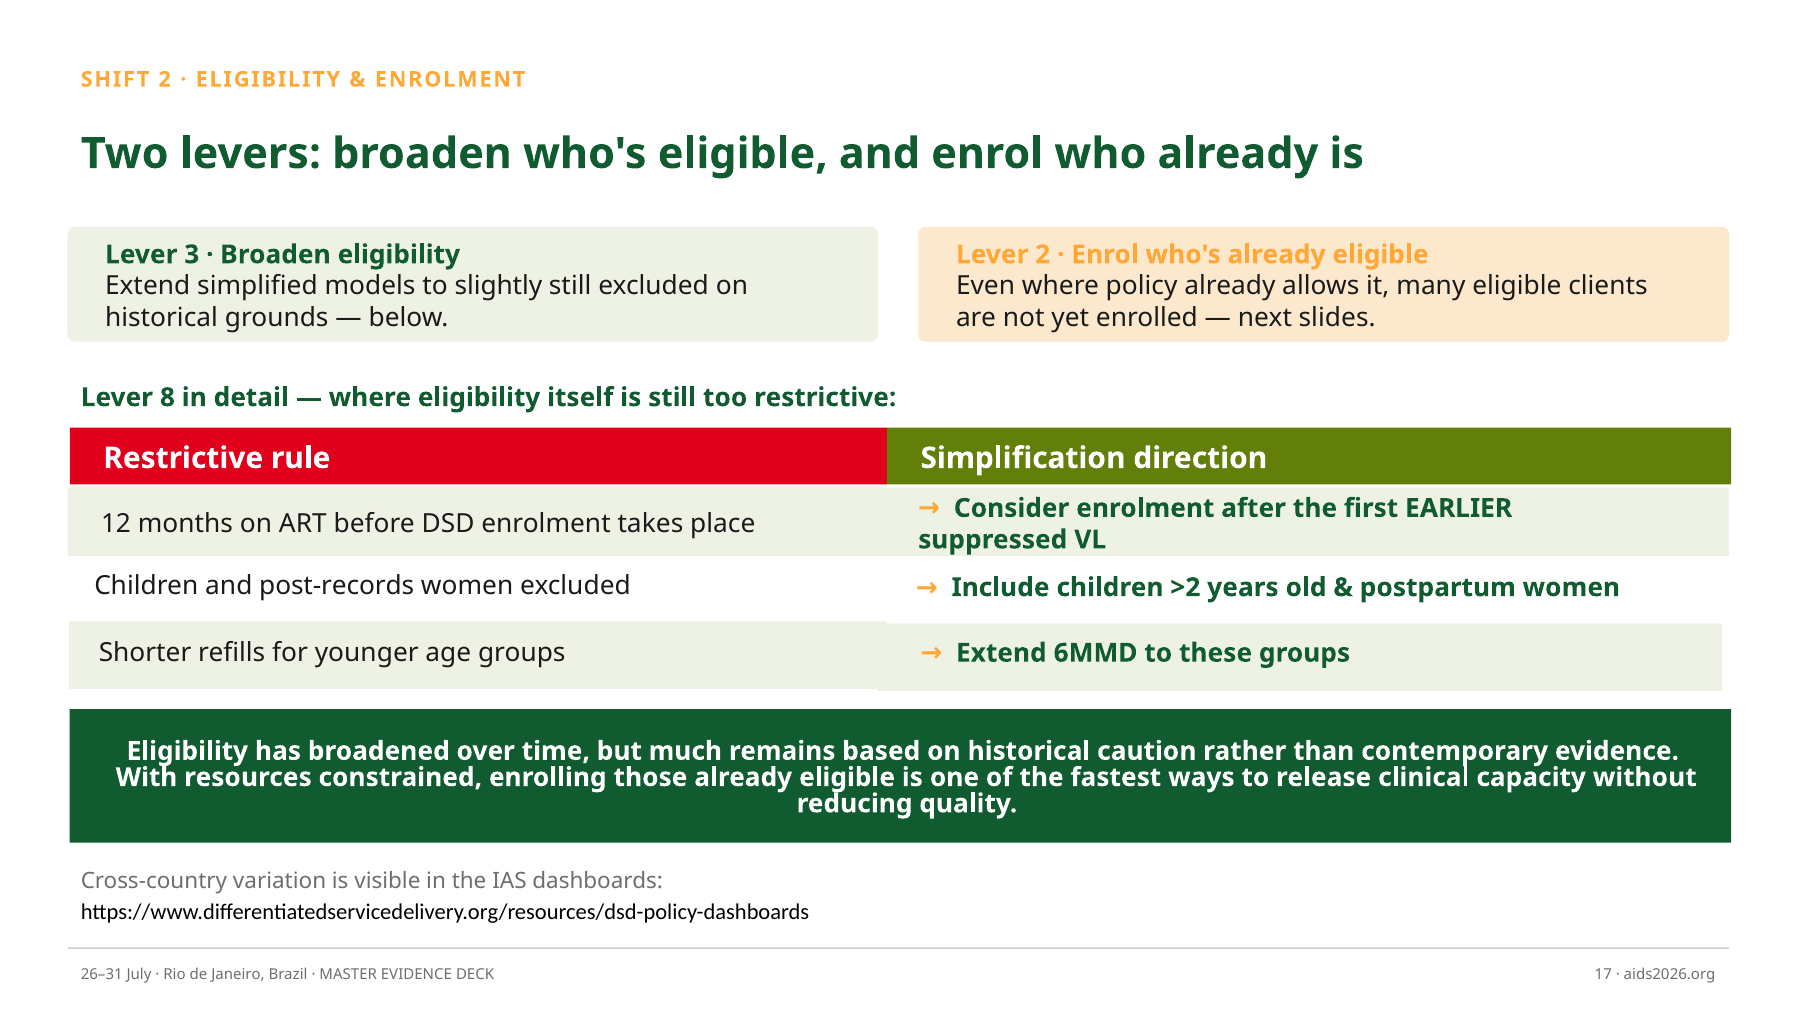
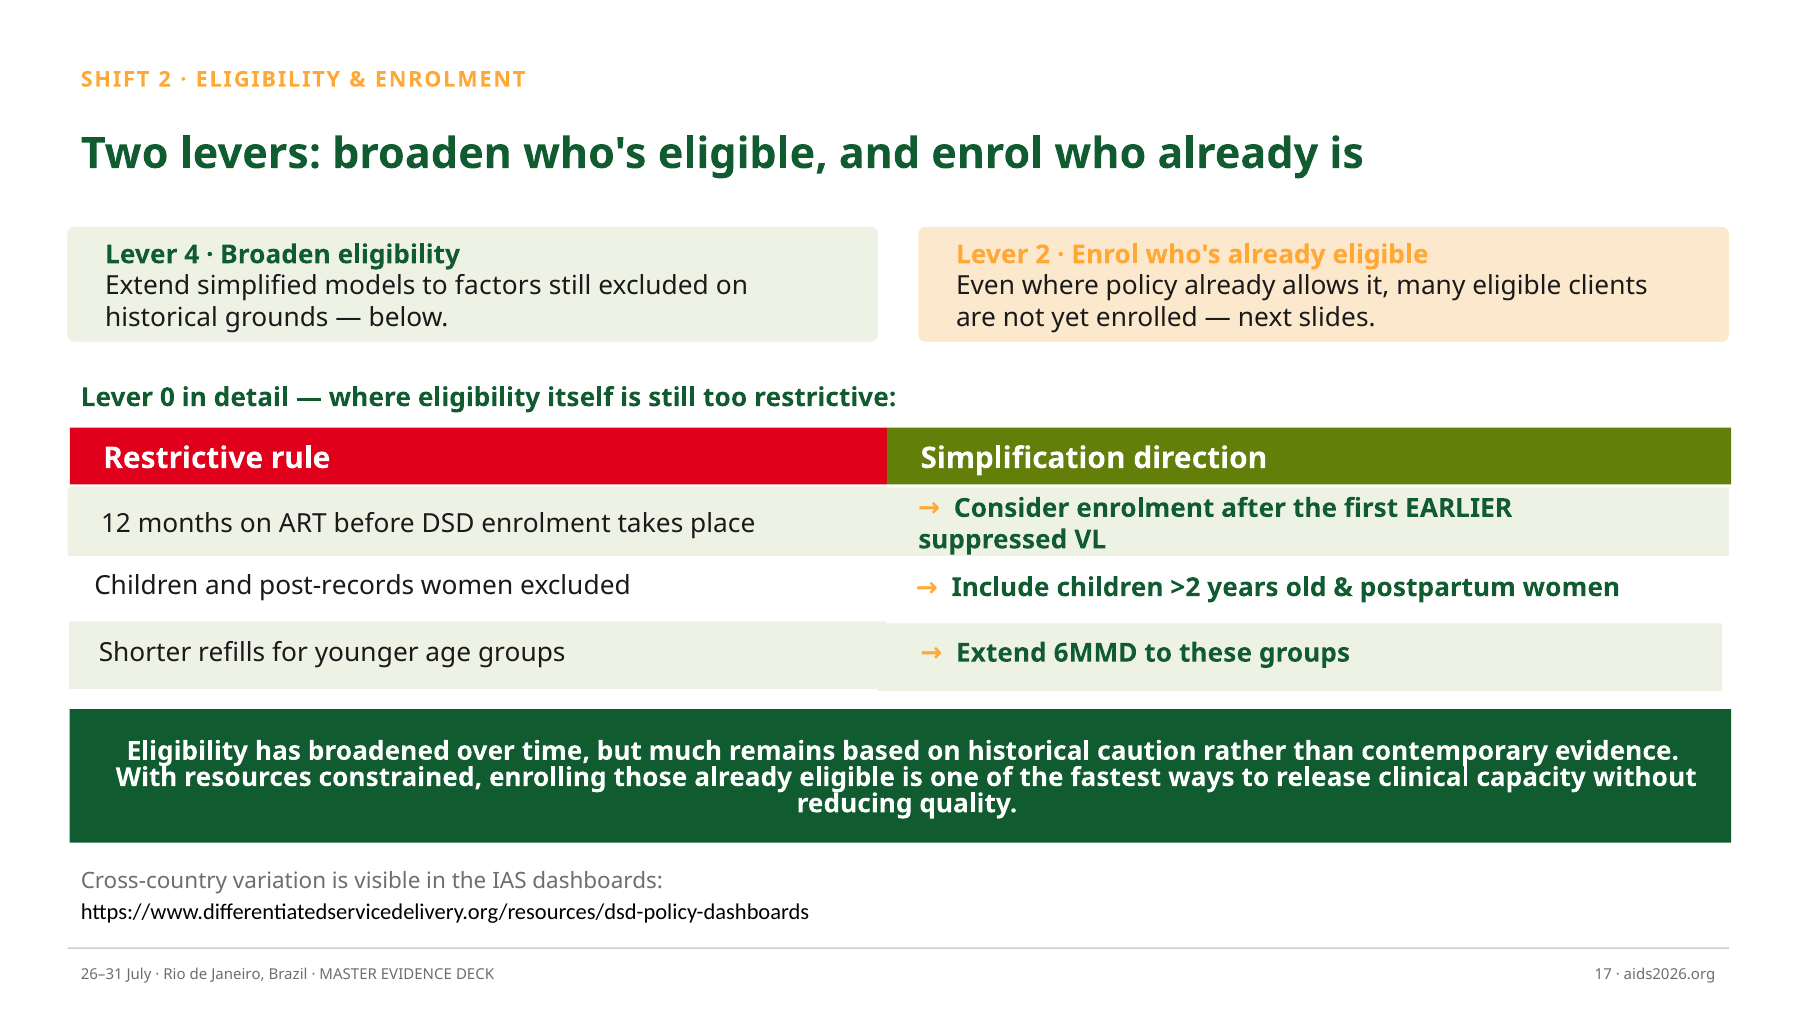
3: 3 -> 4
slightly: slightly -> factors
8: 8 -> 0
